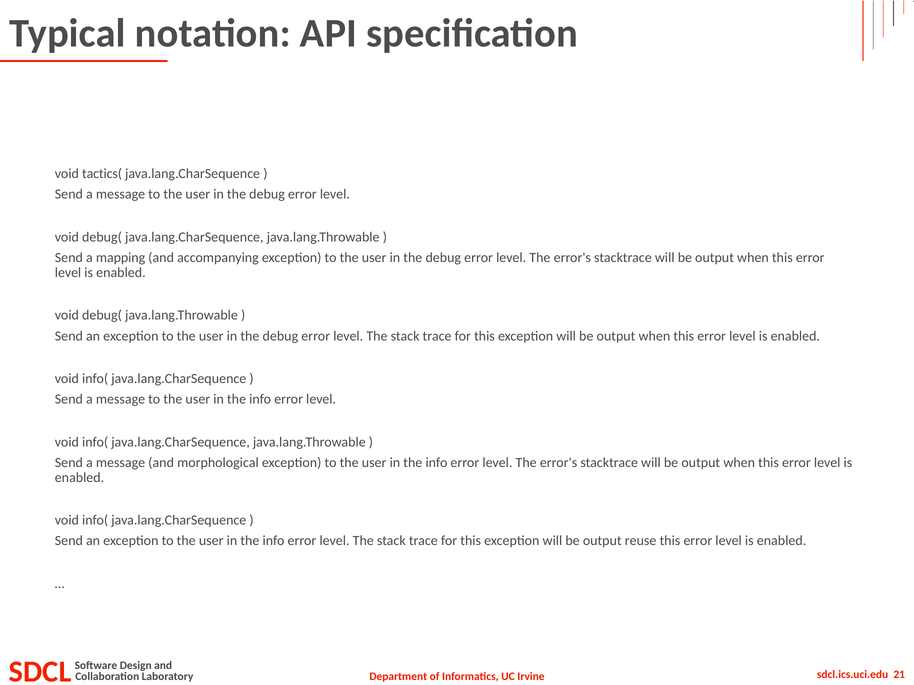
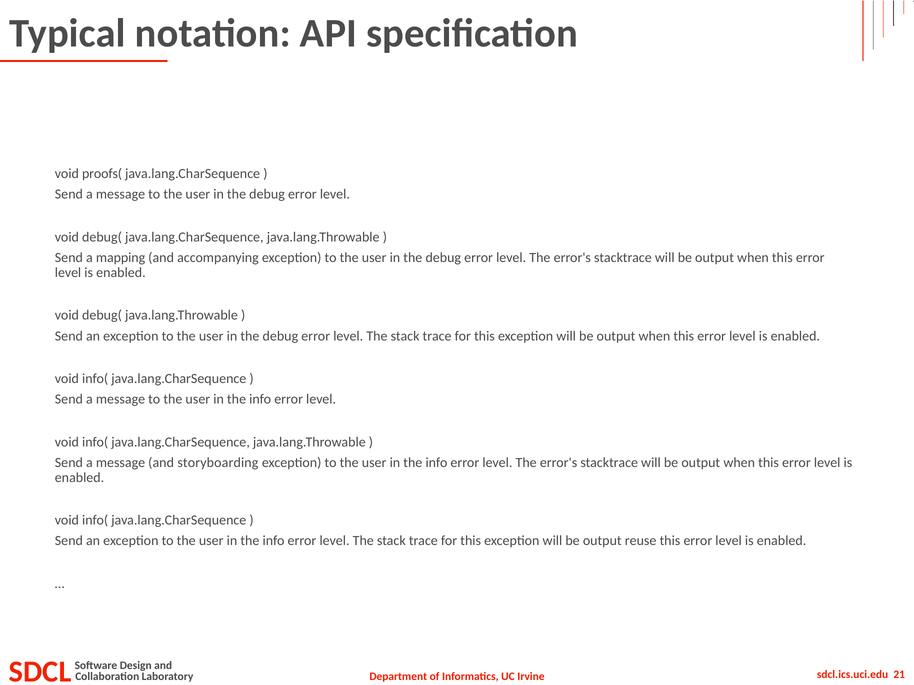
tactics(: tactics( -> proofs(
morphological: morphological -> storyboarding
